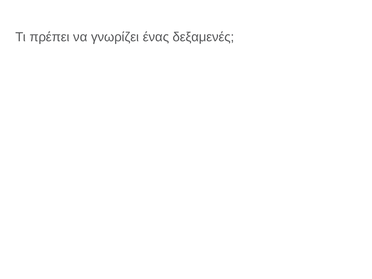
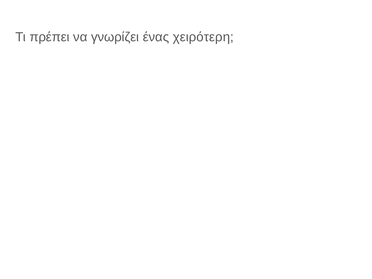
δεξαμενές: δεξαμενές -> χειρότερη
